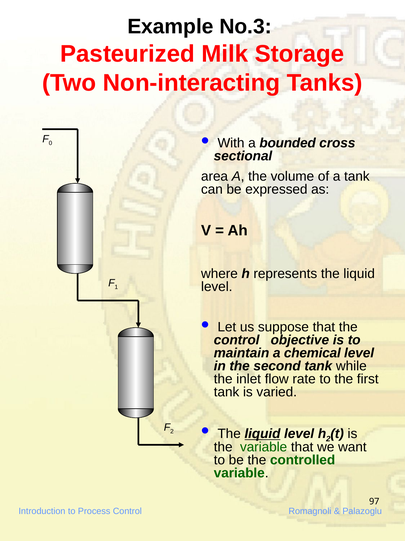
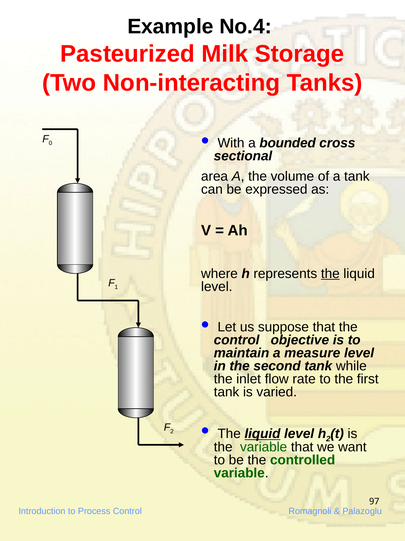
No.3: No.3 -> No.4
the at (330, 273) underline: none -> present
chemical: chemical -> measure
